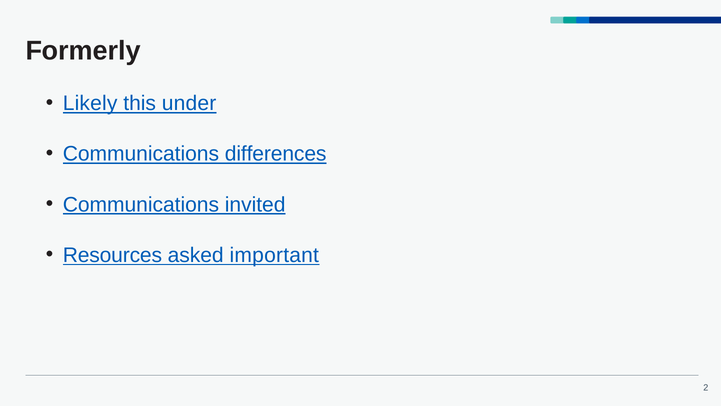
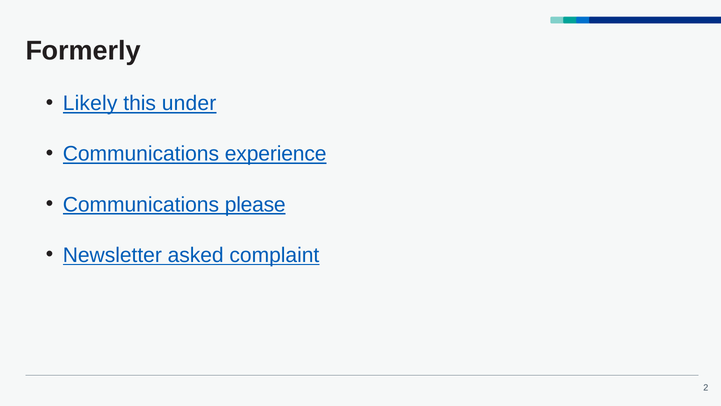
differences: differences -> experience
invited: invited -> please
Resources: Resources -> Newsletter
important: important -> complaint
